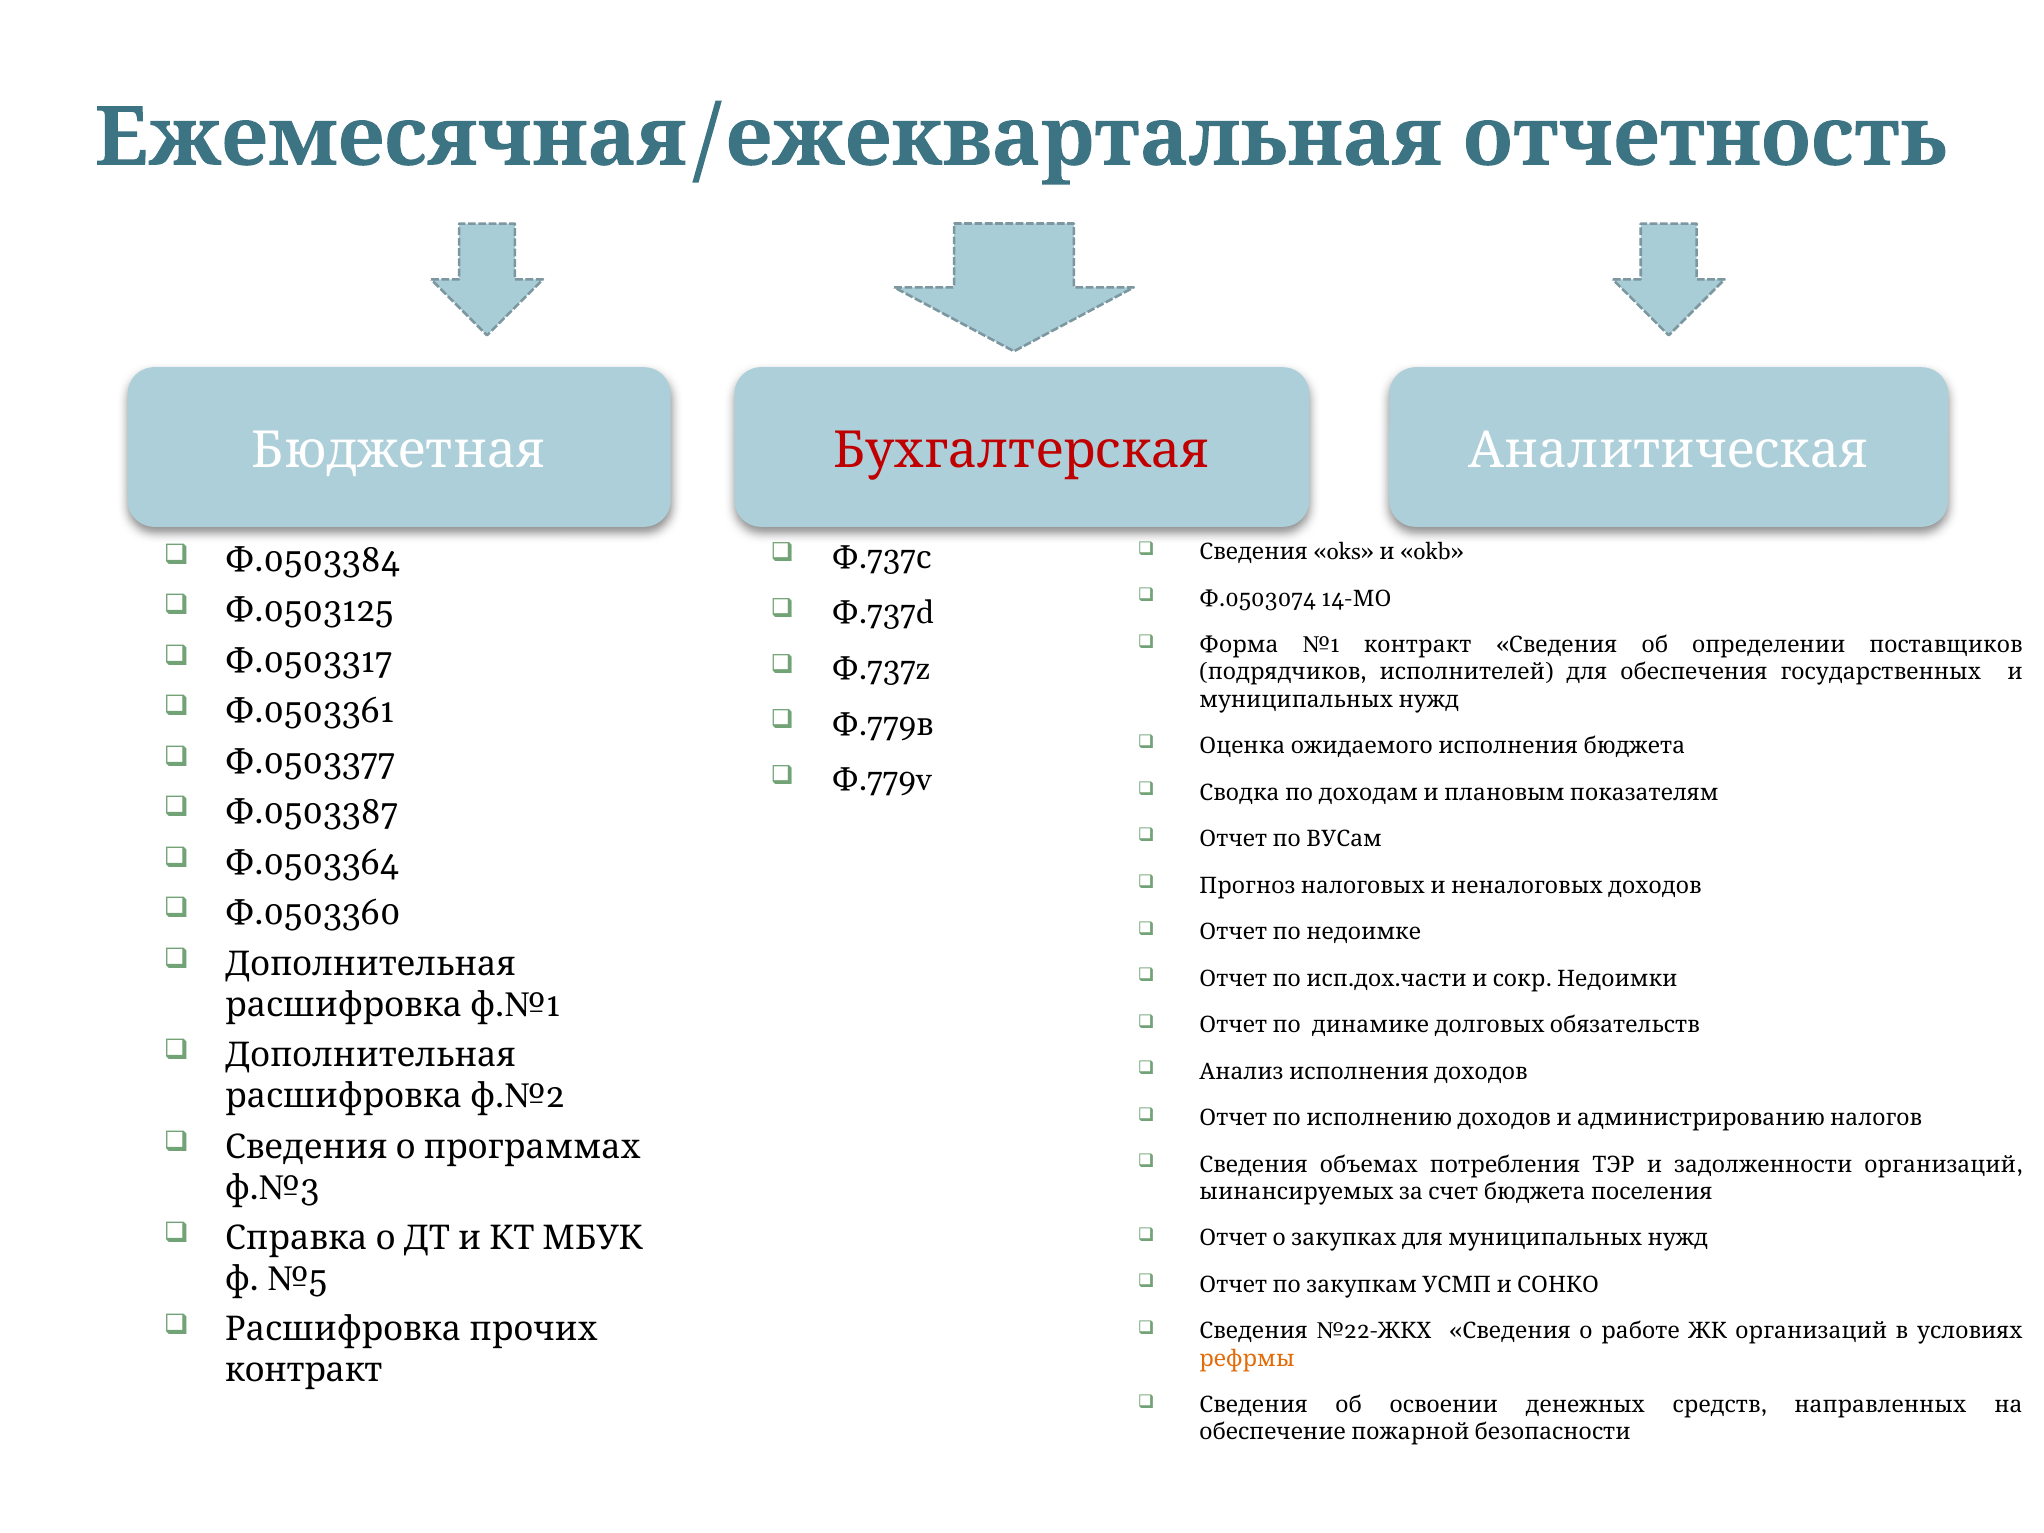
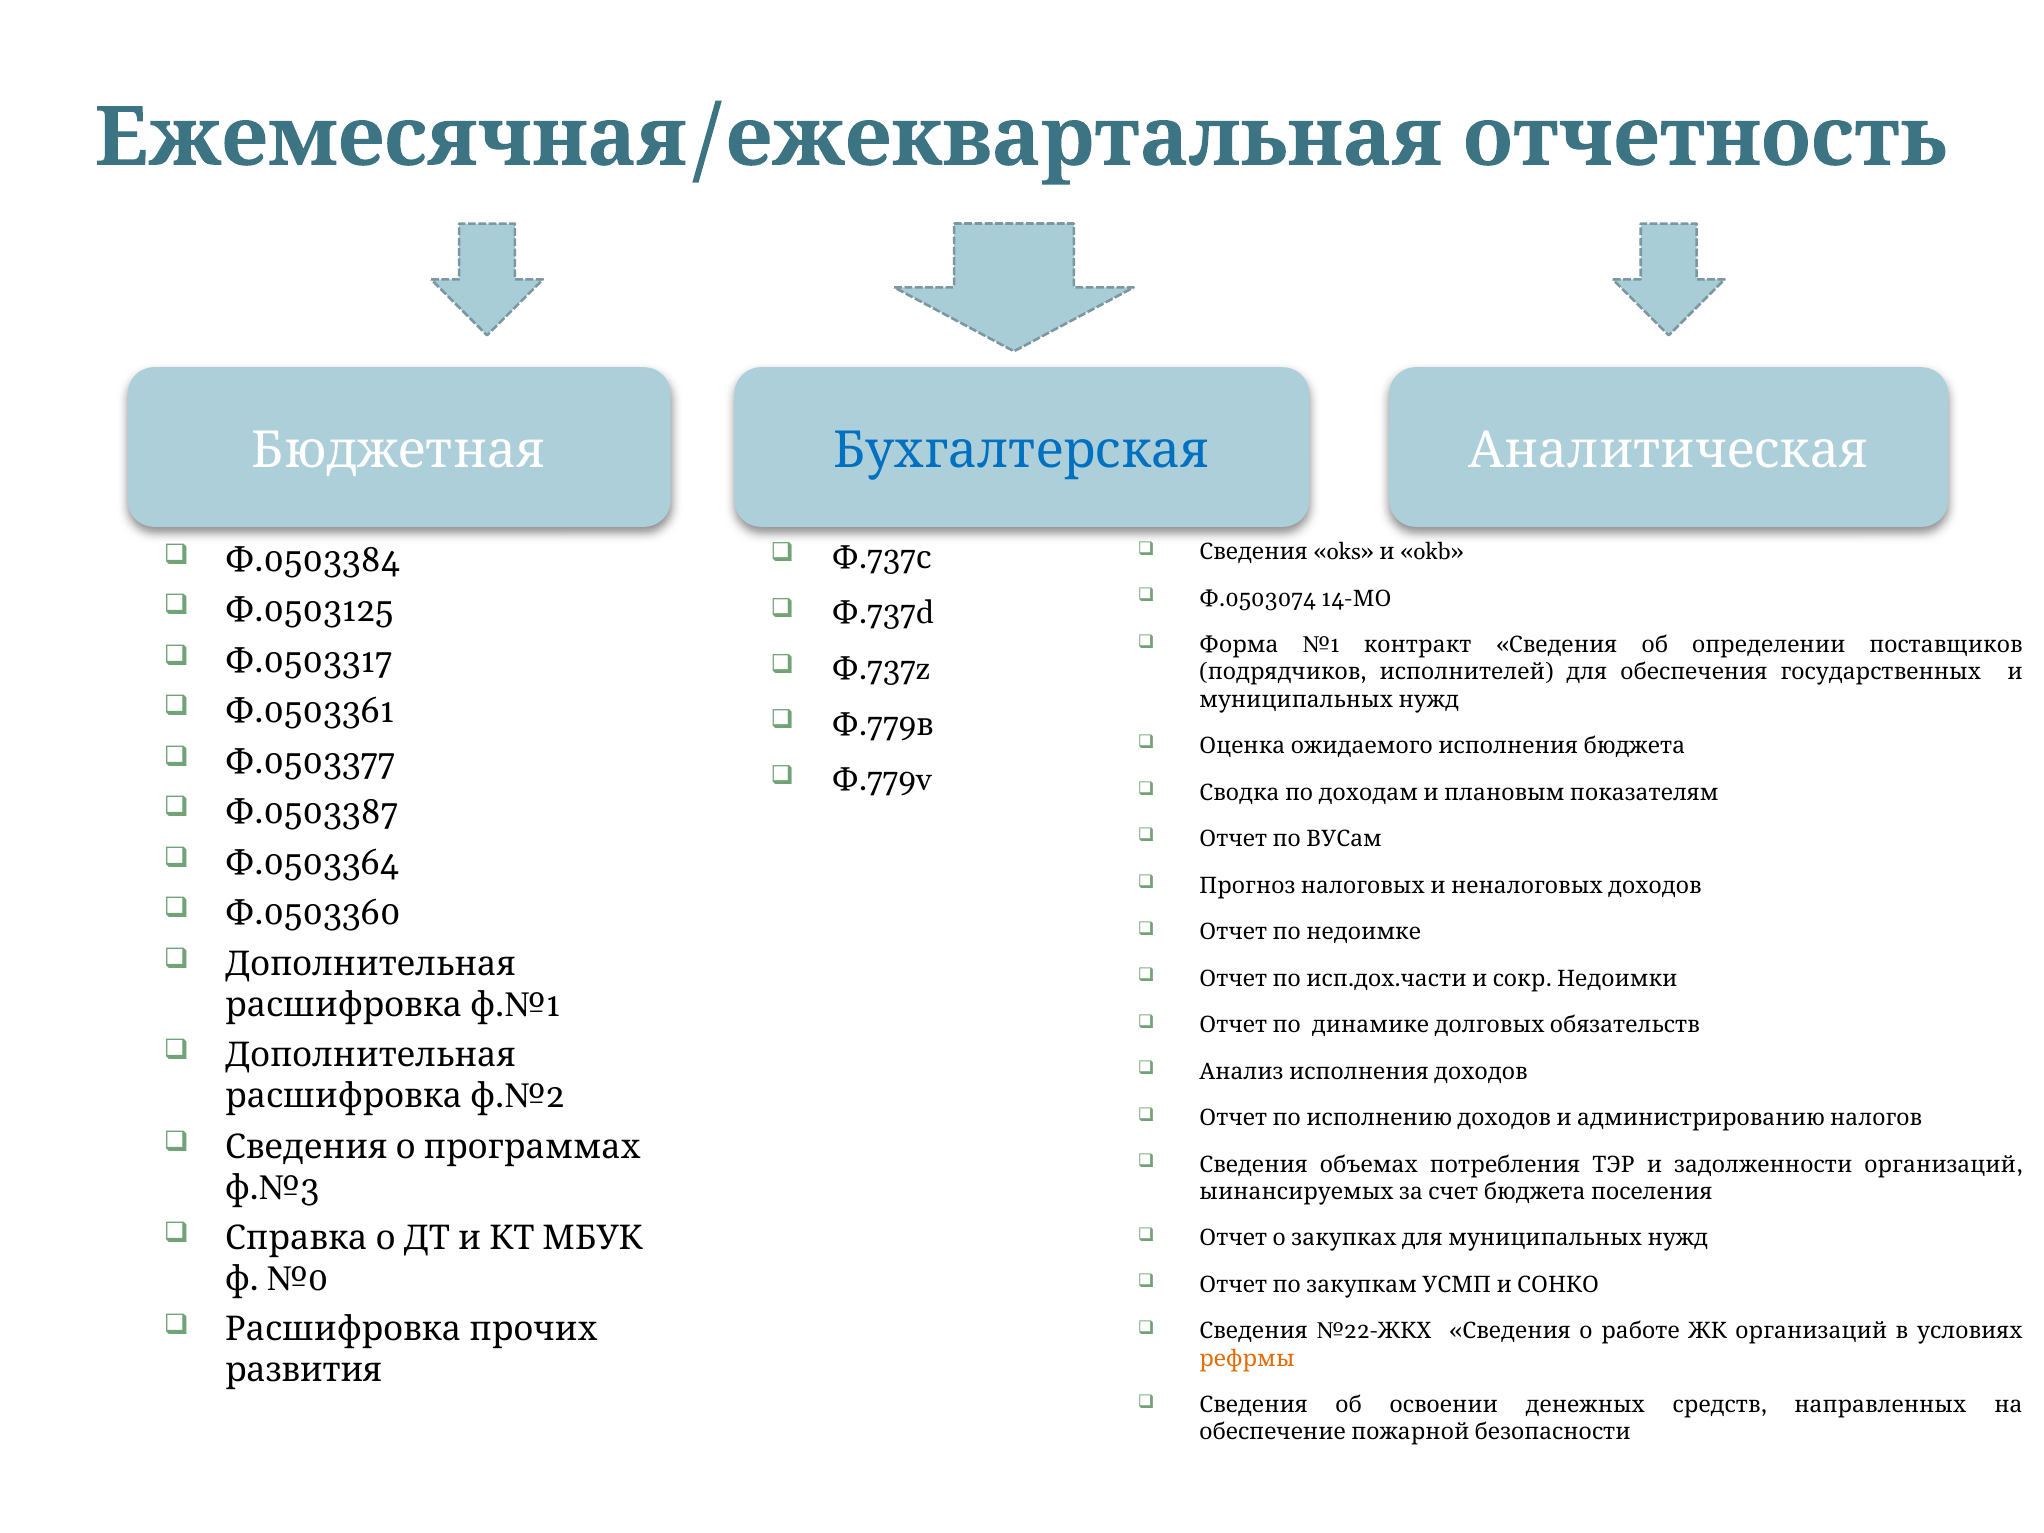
Бухгалтерская colour: red -> blue
№5: №5 -> №0
контракт at (304, 1371): контракт -> развития
